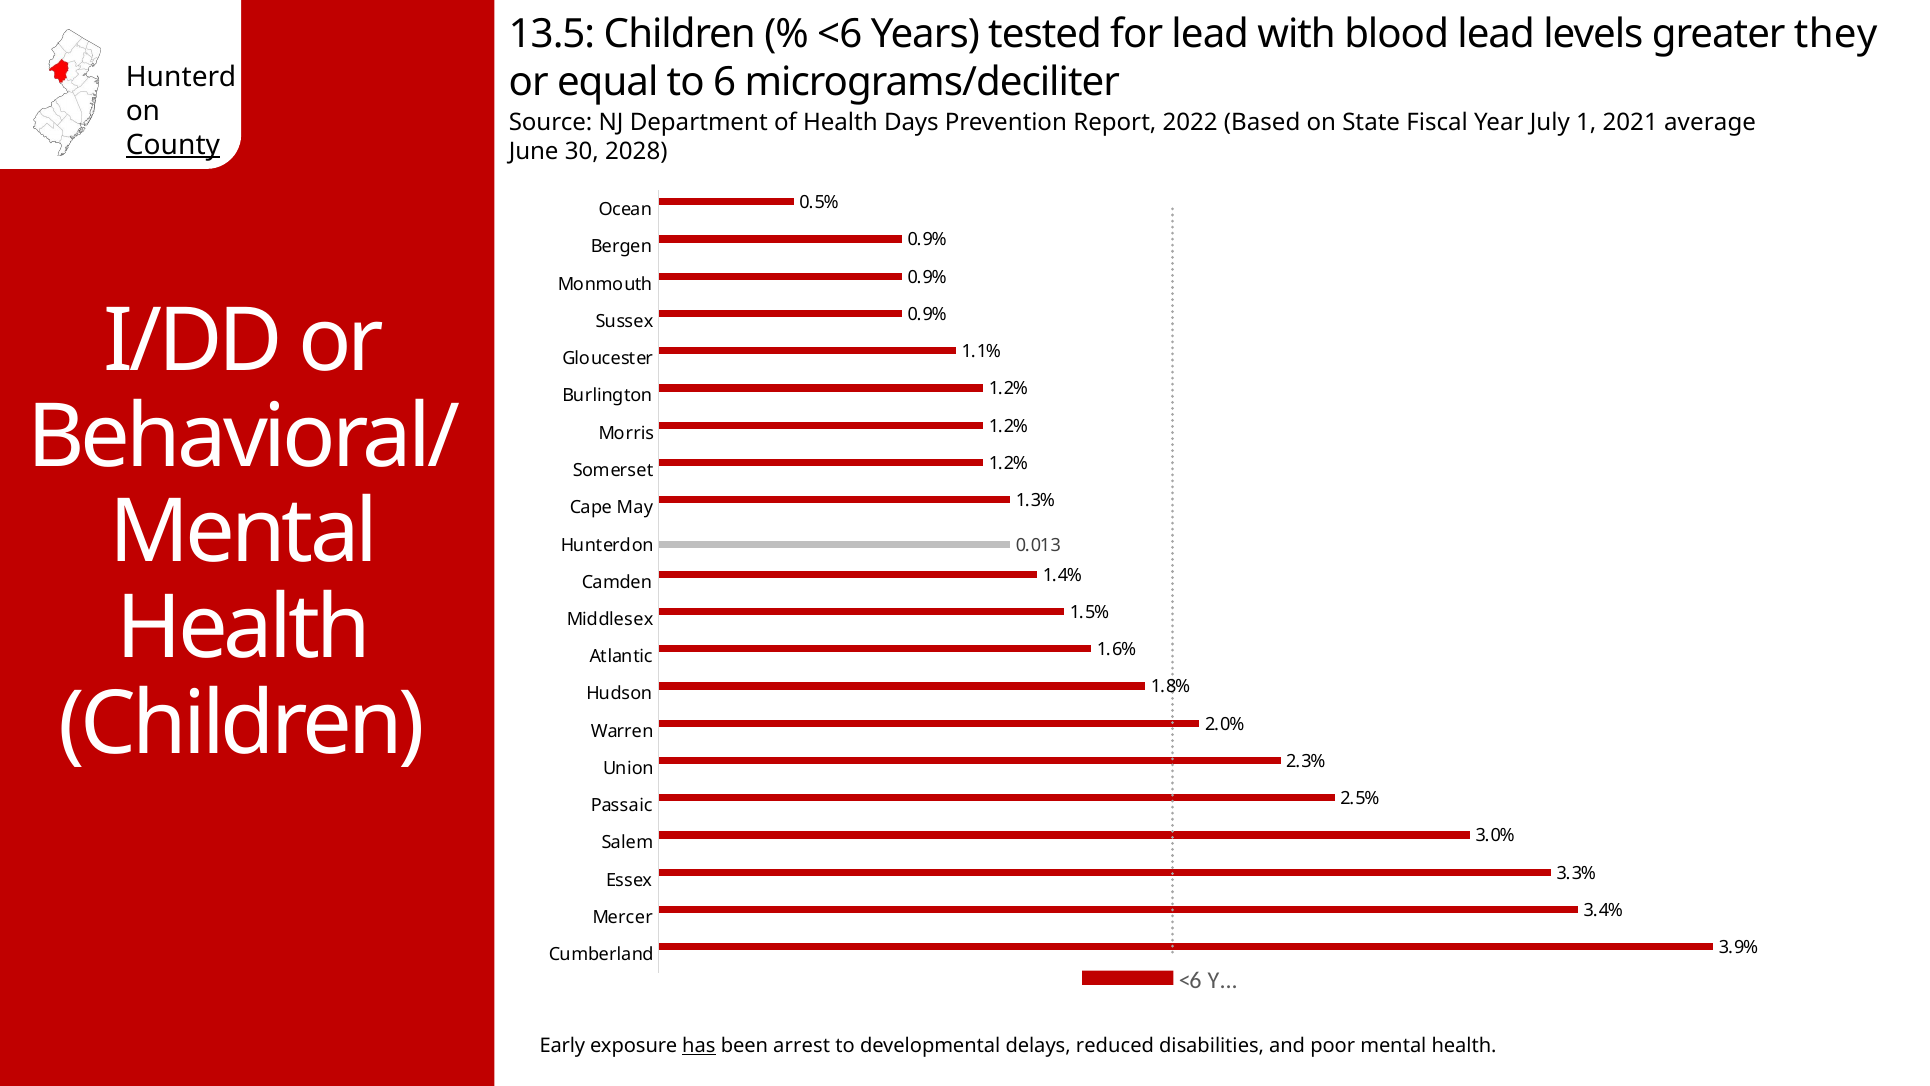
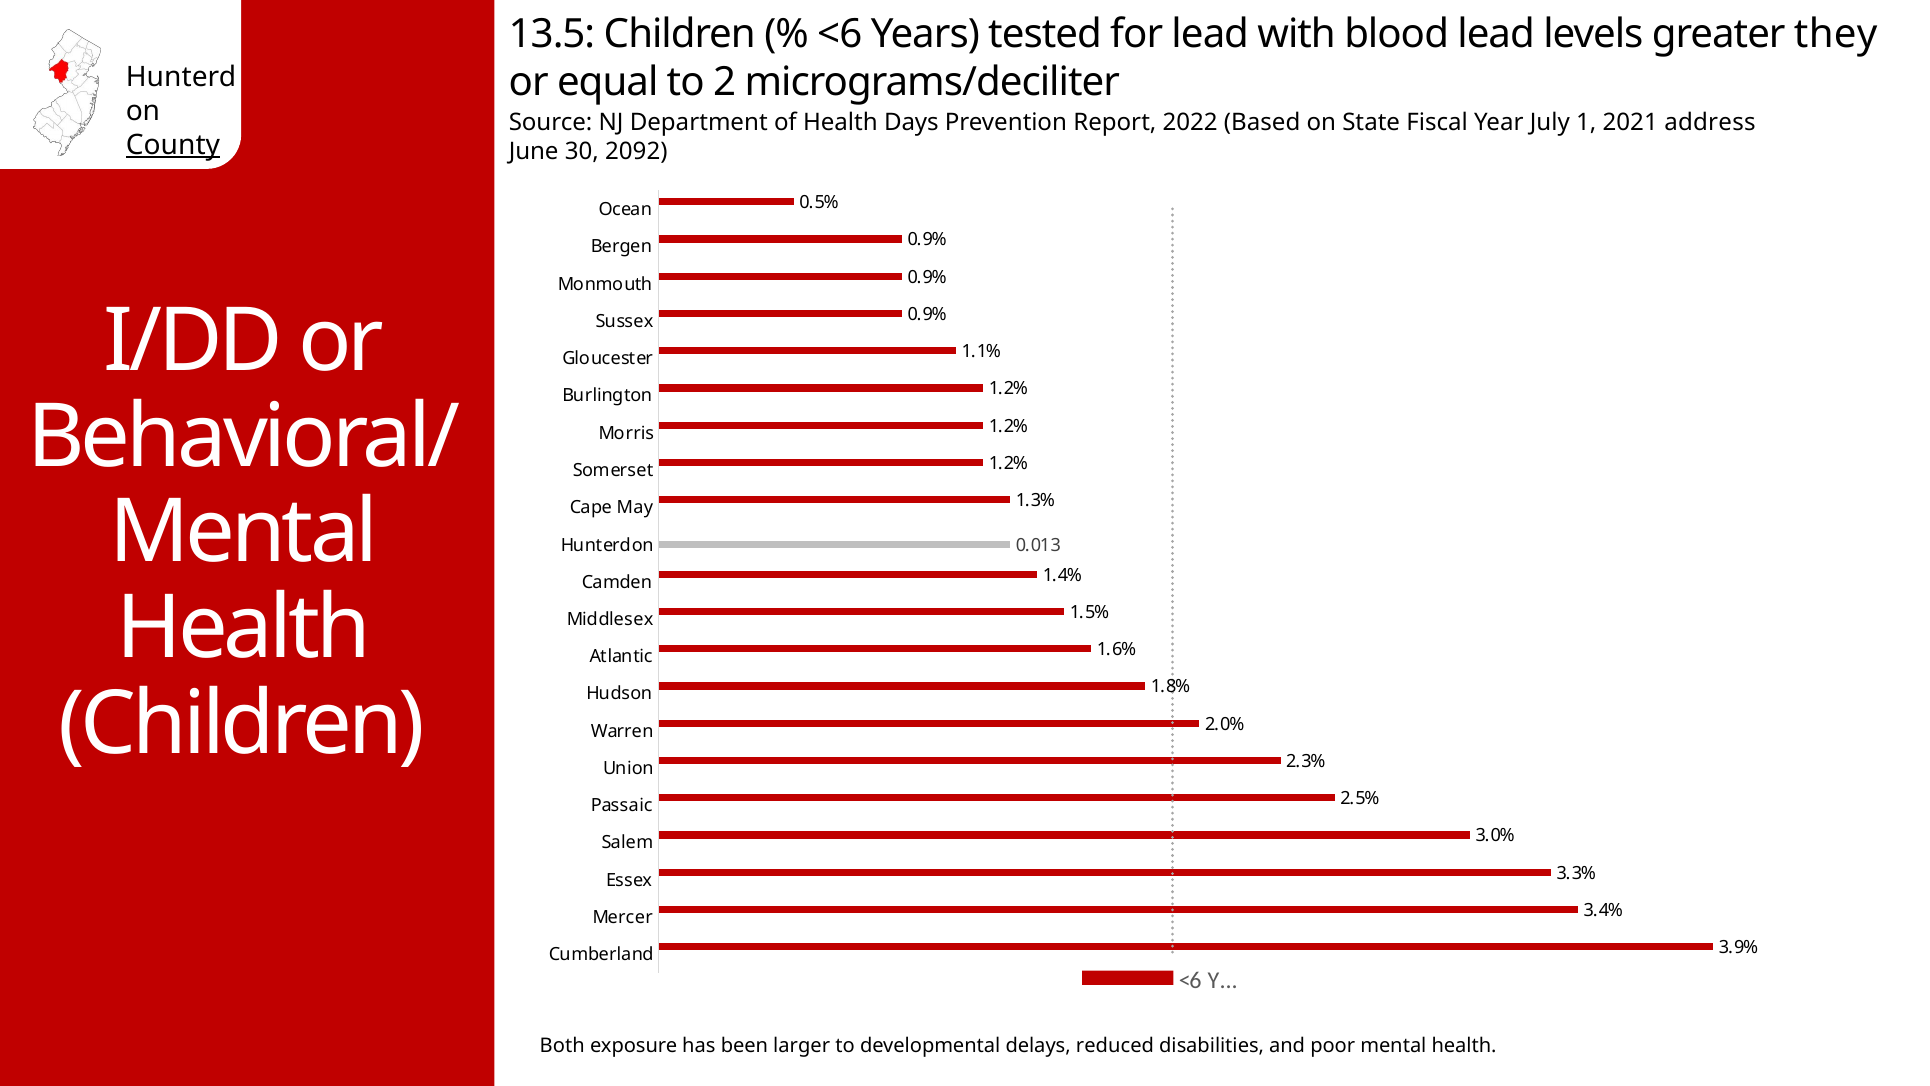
6: 6 -> 2
average: average -> address
2028: 2028 -> 2092
Early: Early -> Both
has underline: present -> none
arrest: arrest -> larger
